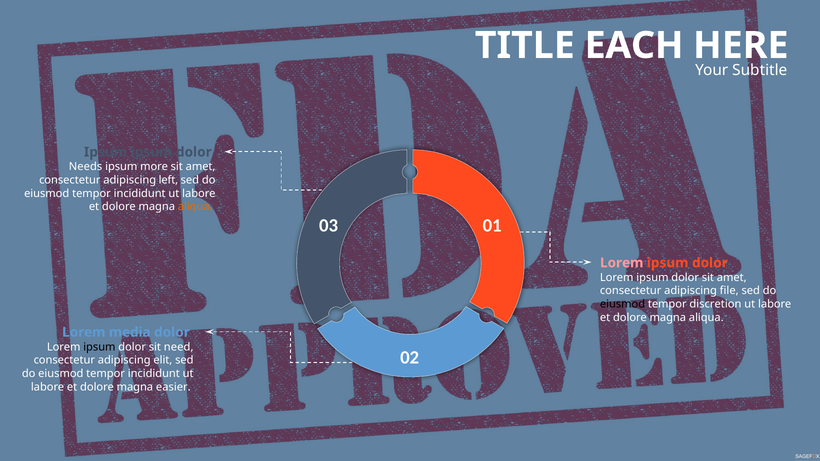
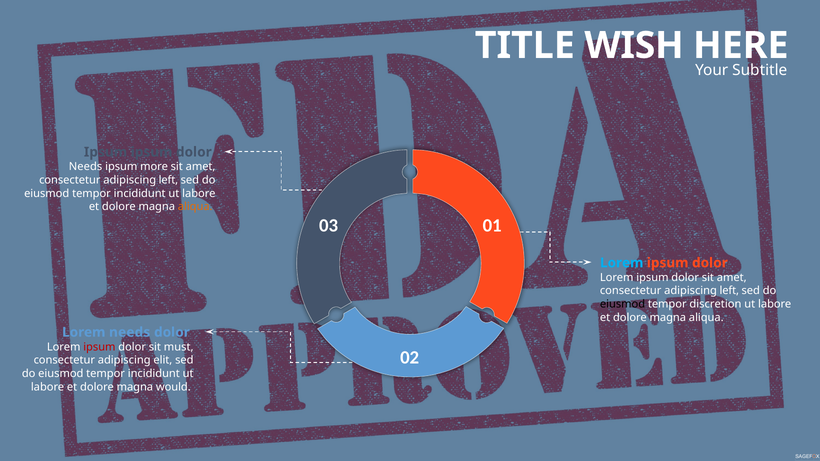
EACH: EACH -> WISH
Lorem at (622, 263) colour: pink -> light blue
file at (729, 291): file -> left
Lorem media: media -> needs
ipsum at (99, 347) colour: black -> red
need: need -> must
easier: easier -> would
